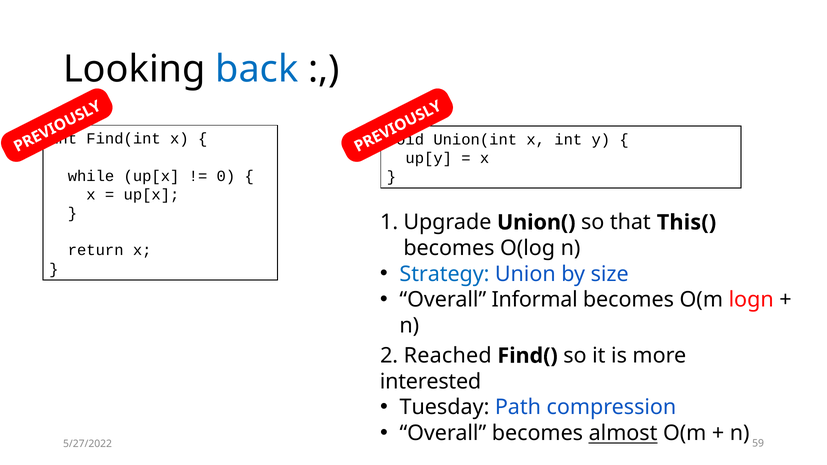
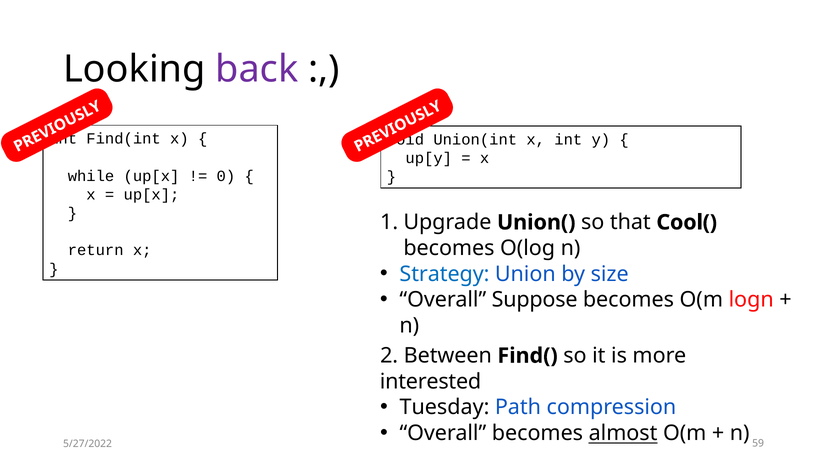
back colour: blue -> purple
This(: This( -> Cool(
Informal: Informal -> Suppose
Reached: Reached -> Between
